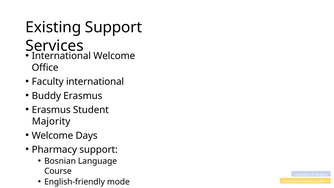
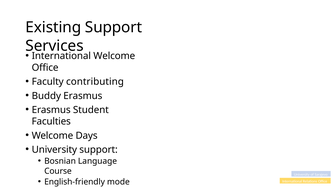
Faculty international: international -> contributing
Majority: Majority -> Faculties
Pharmacy at (54, 149): Pharmacy -> University
